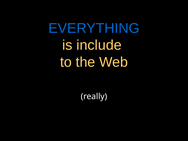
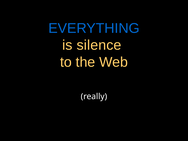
include: include -> silence
